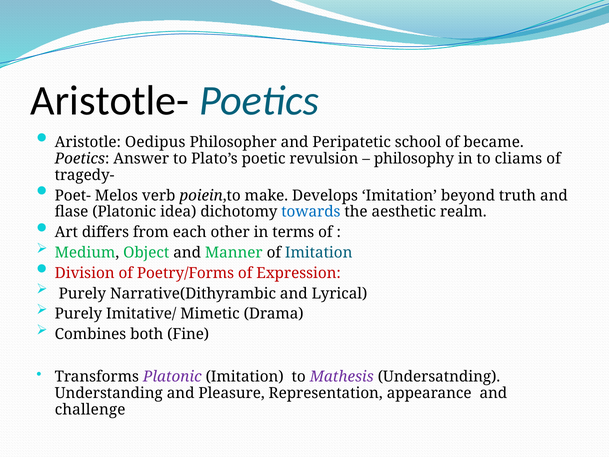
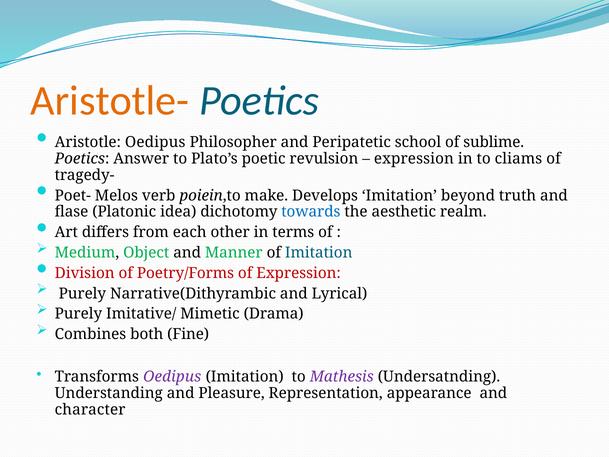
Aristotle- colour: black -> orange
became: became -> sublime
philosophy at (414, 159): philosophy -> expression
Transforms Platonic: Platonic -> Oedipus
challenge: challenge -> character
